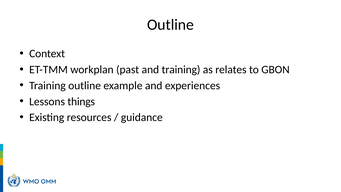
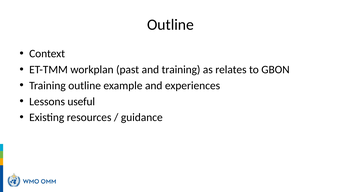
things: things -> useful
